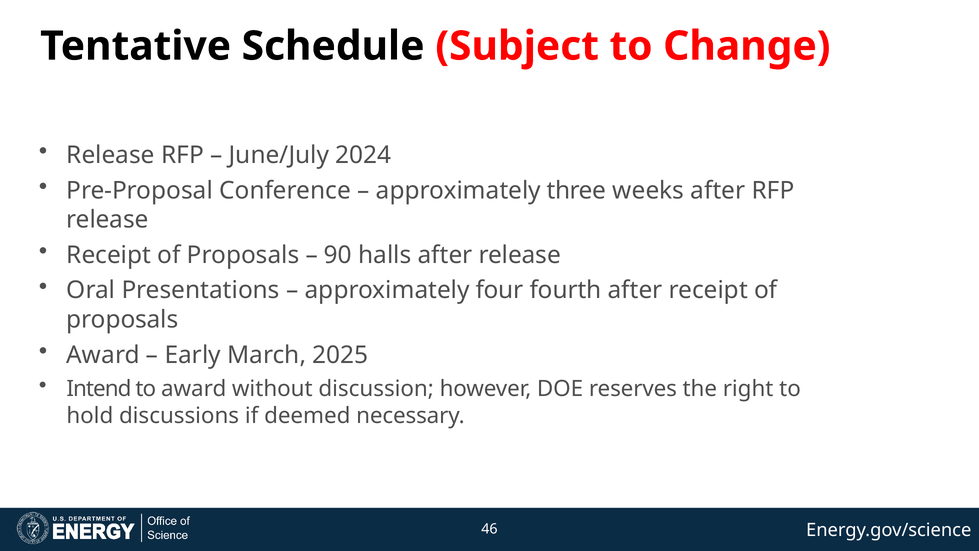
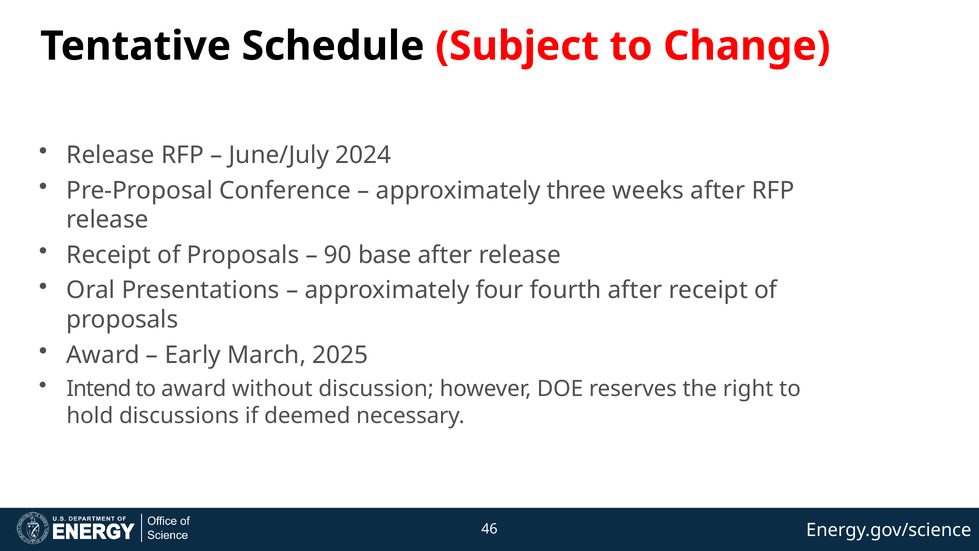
halls: halls -> base
